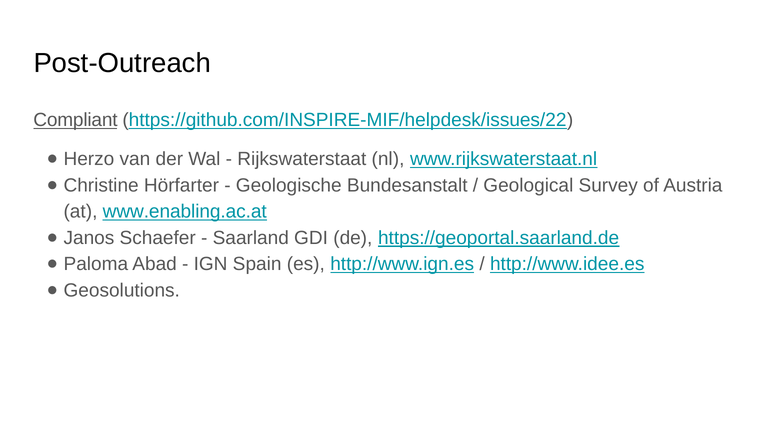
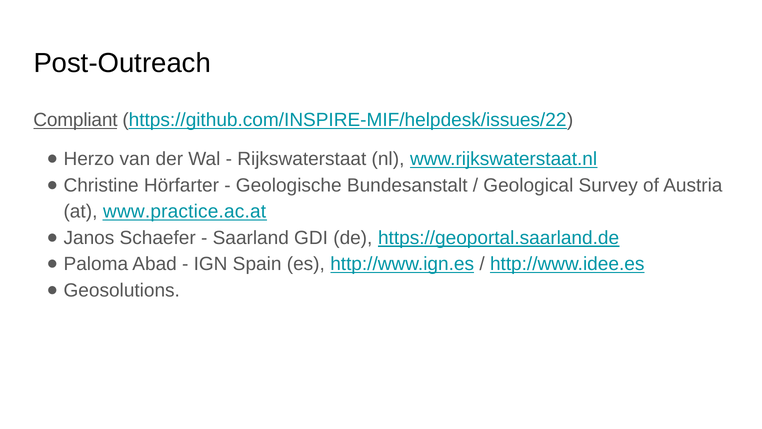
www.enabling.ac.at: www.enabling.ac.at -> www.practice.ac.at
